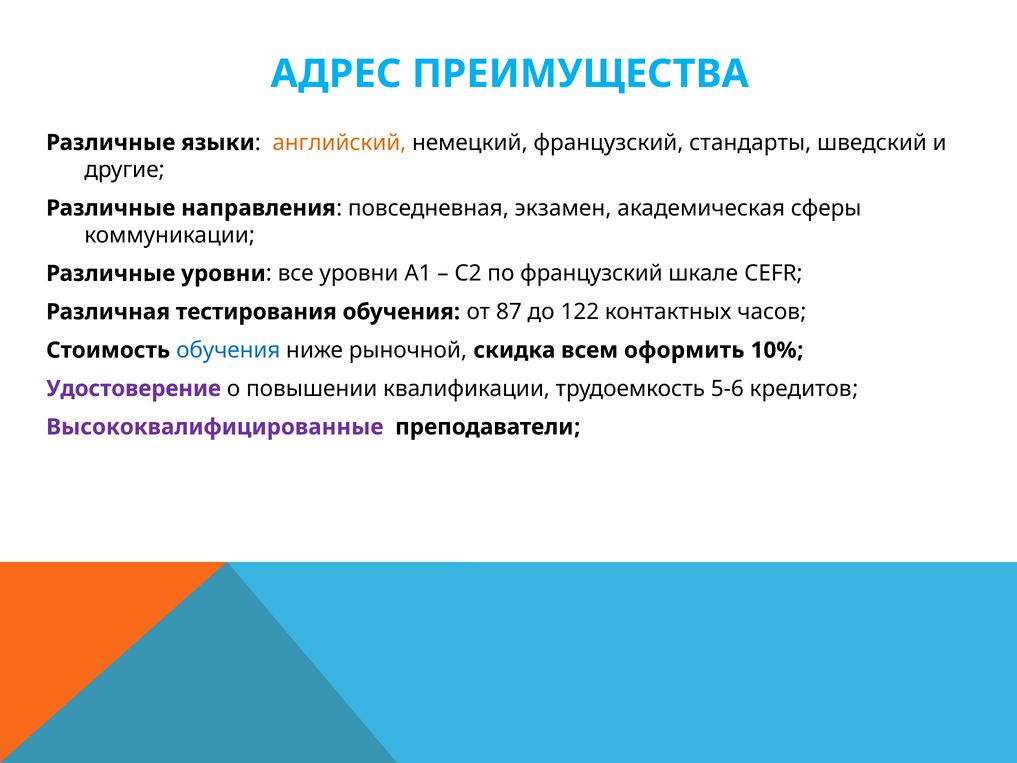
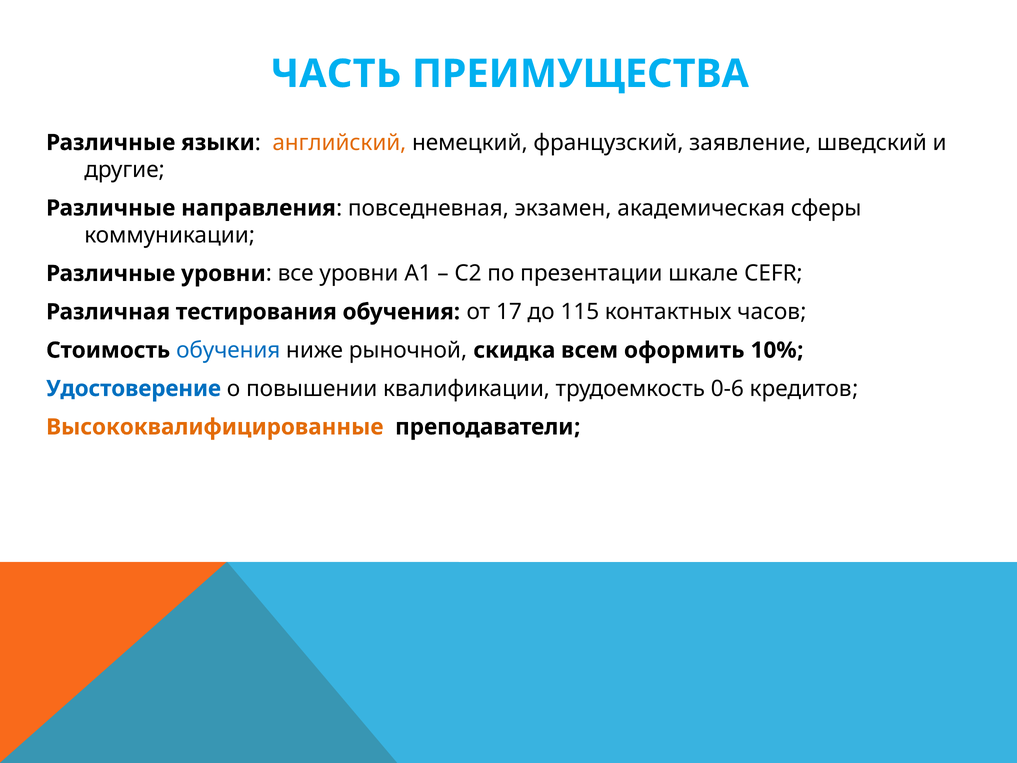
АДРЕС: АДРЕС -> ЧАСТЬ
стандарты: стандарты -> заявление
по французский: французский -> презентации
87: 87 -> 17
122: 122 -> 115
Удостоверение colour: purple -> blue
5-6: 5-6 -> 0-6
Высококвалифицированные colour: purple -> orange
